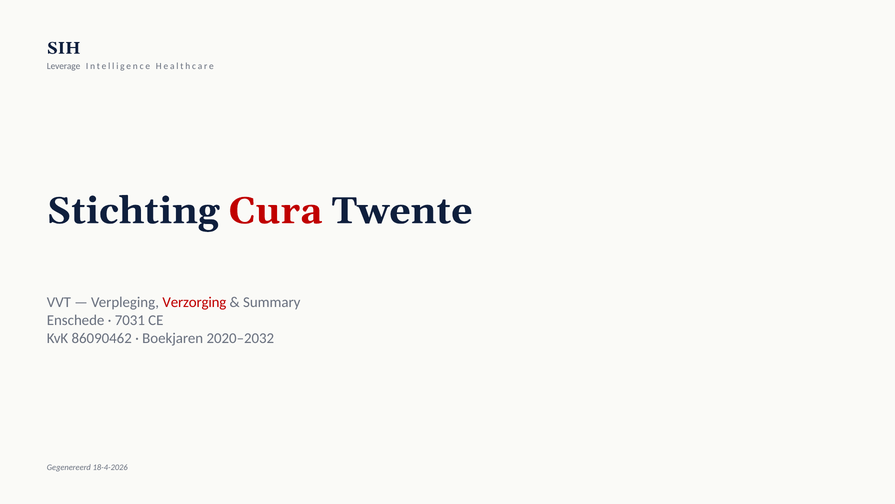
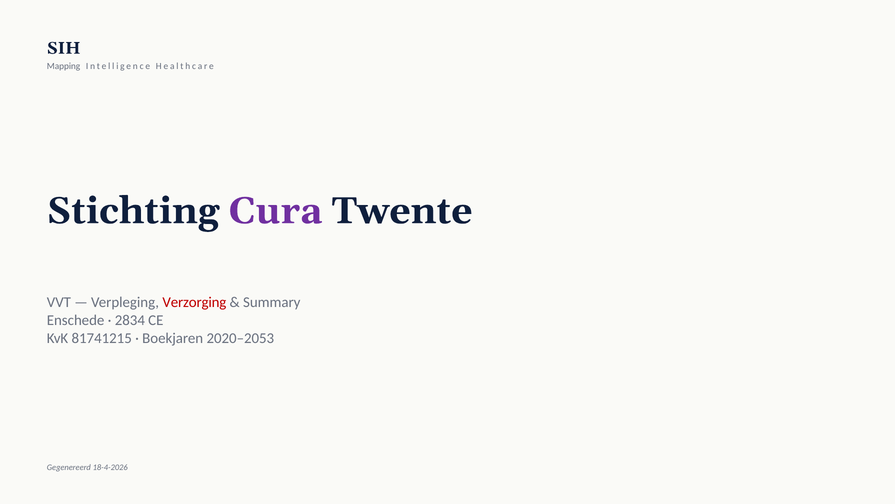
Leverage: Leverage -> Mapping
Cura colour: red -> purple
7031: 7031 -> 2834
86090462: 86090462 -> 81741215
2020–2032: 2020–2032 -> 2020–2053
